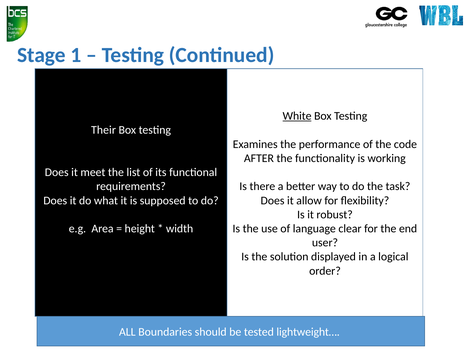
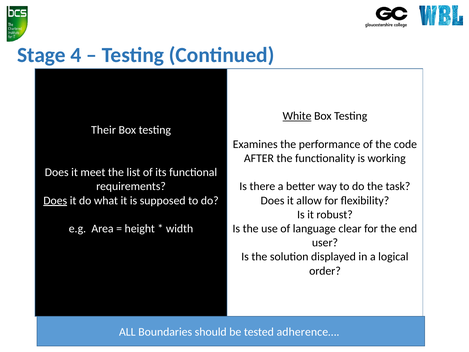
1: 1 -> 4
Does at (55, 200) underline: none -> present
lightweight…: lightweight… -> adherence…
